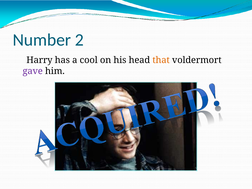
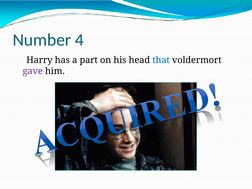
2: 2 -> 4
cool: cool -> part
that colour: orange -> blue
